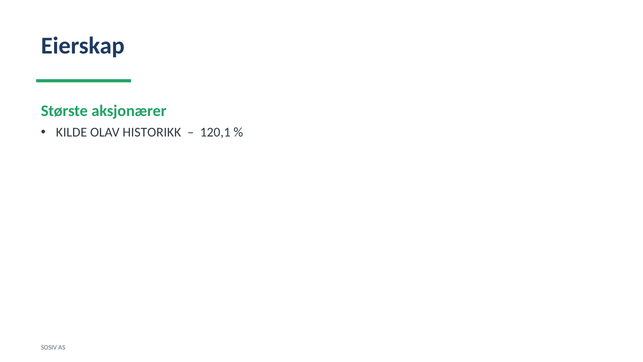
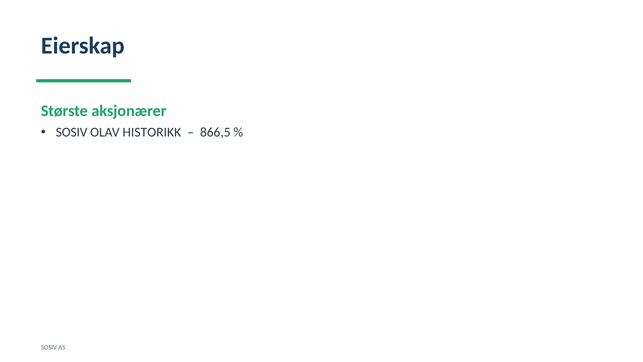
KILDE at (72, 132): KILDE -> SOSIV
120,1: 120,1 -> 866,5
